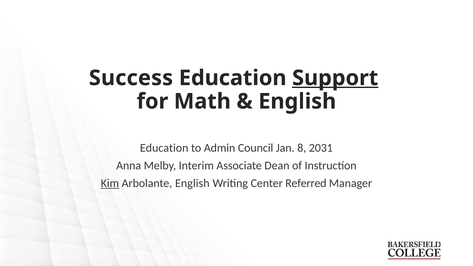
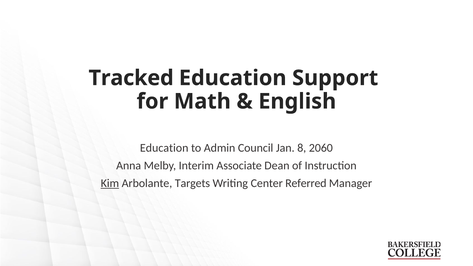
Success: Success -> Tracked
Support underline: present -> none
2031: 2031 -> 2060
Arbolante English: English -> Targets
